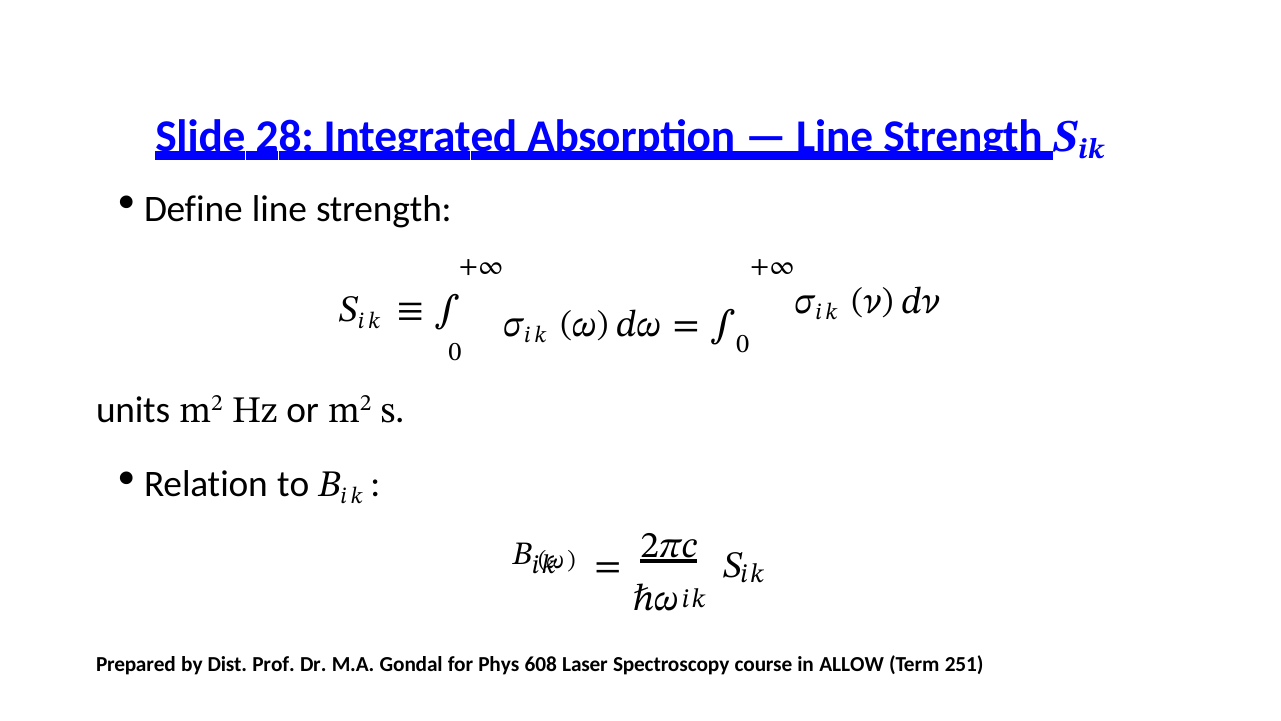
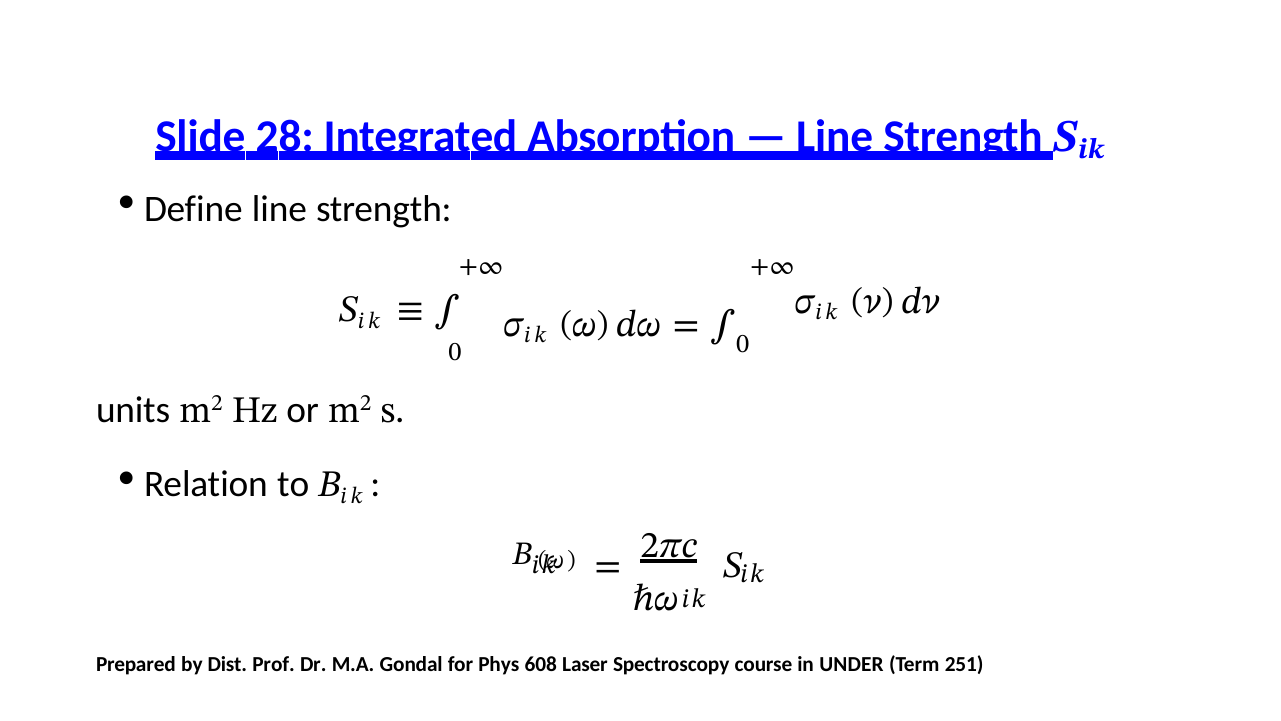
ALLOW: ALLOW -> UNDER
